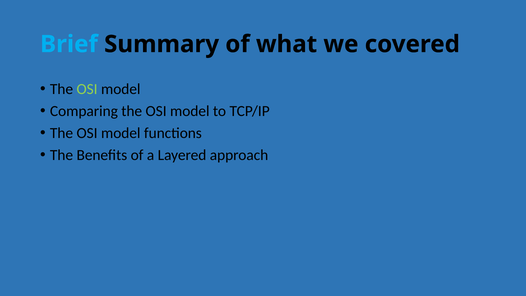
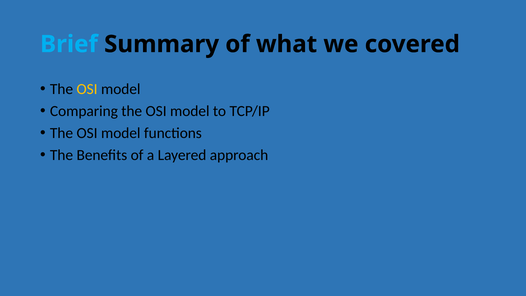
OSI at (87, 89) colour: light green -> yellow
